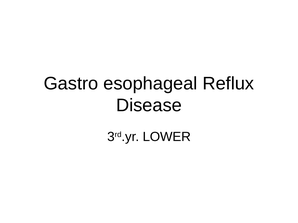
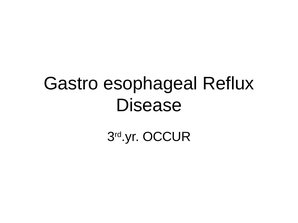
LOWER: LOWER -> OCCUR
